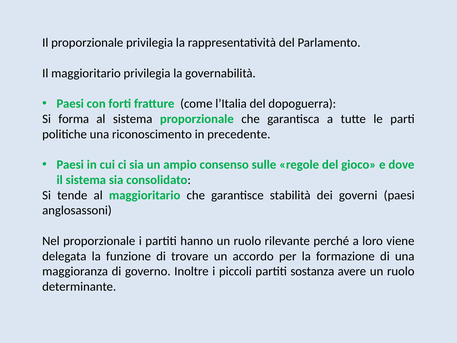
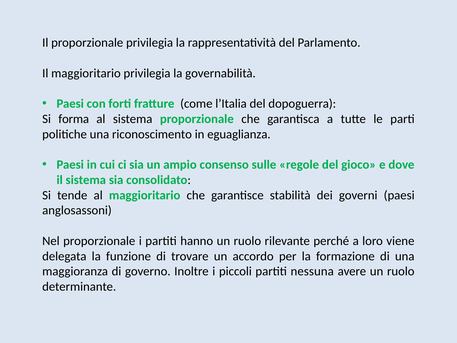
precedente: precedente -> eguaglianza
sostanza: sostanza -> nessuna
